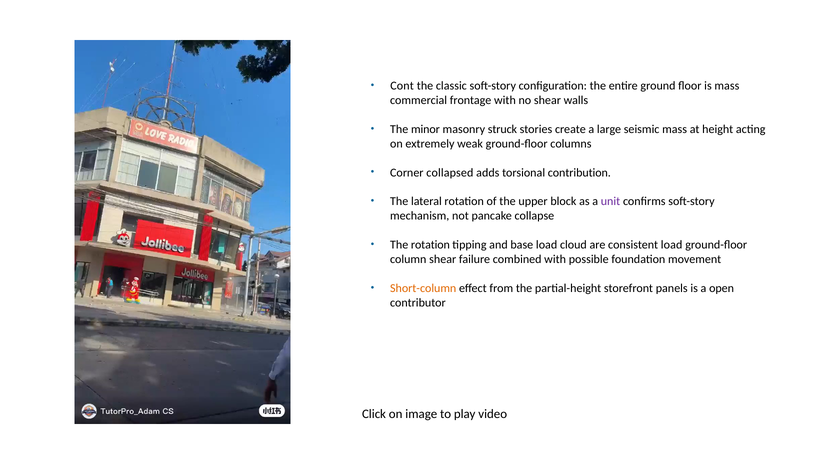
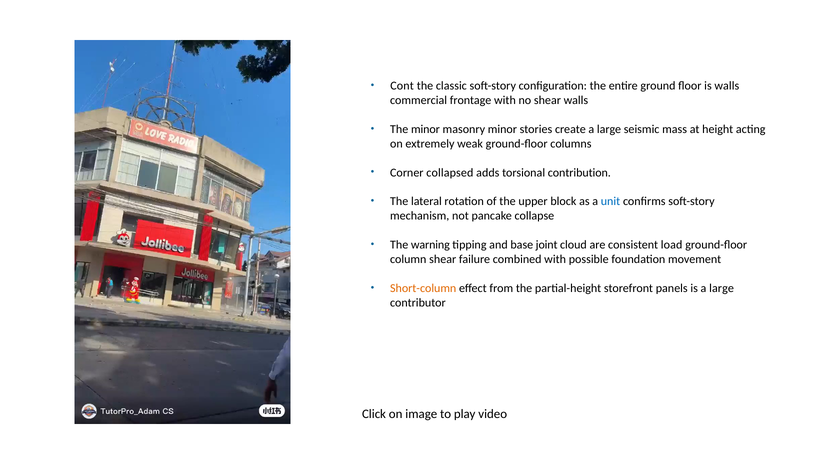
is mass: mass -> walls
masonry struck: struck -> minor
unit colour: purple -> blue
The rotation: rotation -> warning
base load: load -> joint
is a open: open -> large
